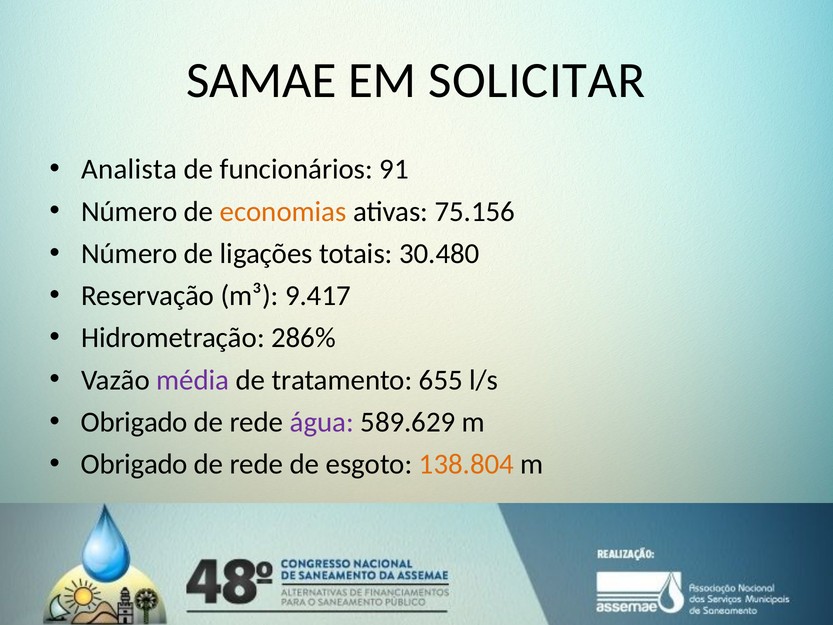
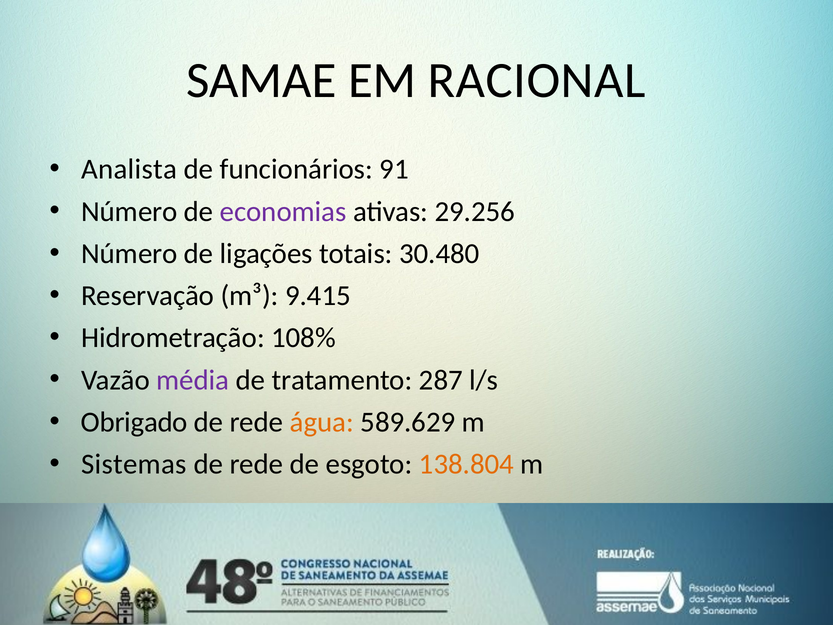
SOLICITAR: SOLICITAR -> RACIONAL
economias colour: orange -> purple
75.156: 75.156 -> 29.256
9.417: 9.417 -> 9.415
286%: 286% -> 108%
655: 655 -> 287
água colour: purple -> orange
Obrigado at (134, 464): Obrigado -> Sistemas
